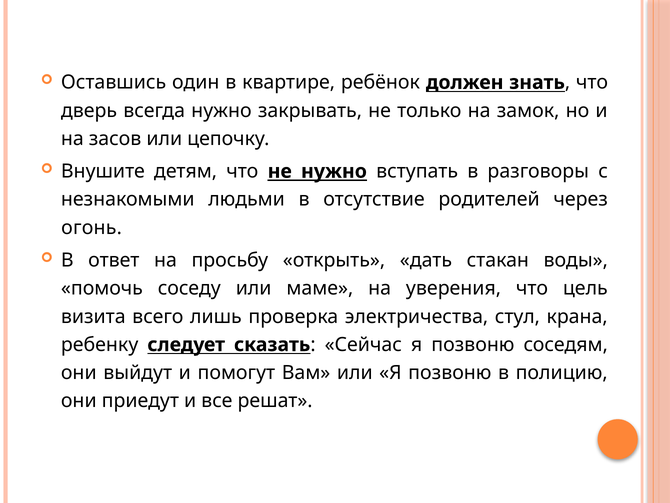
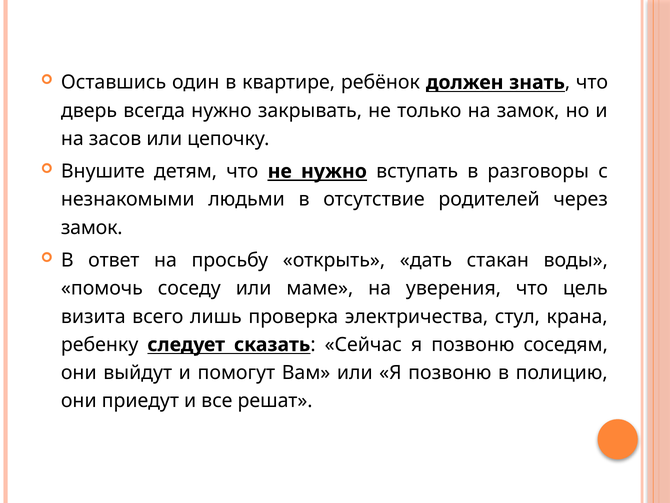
огонь at (92, 227): огонь -> замок
